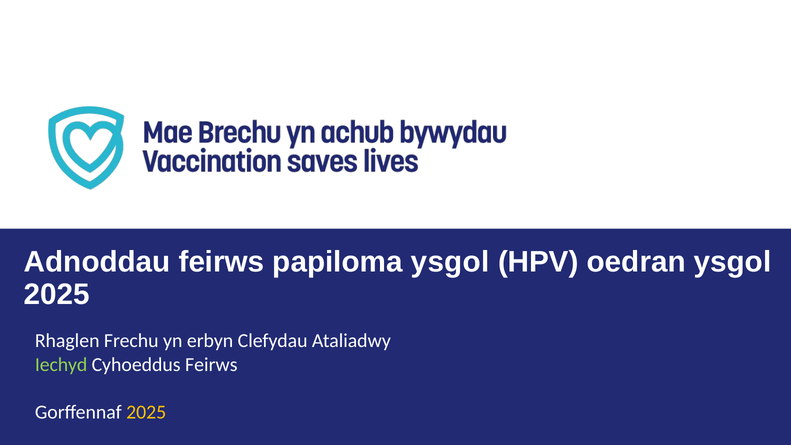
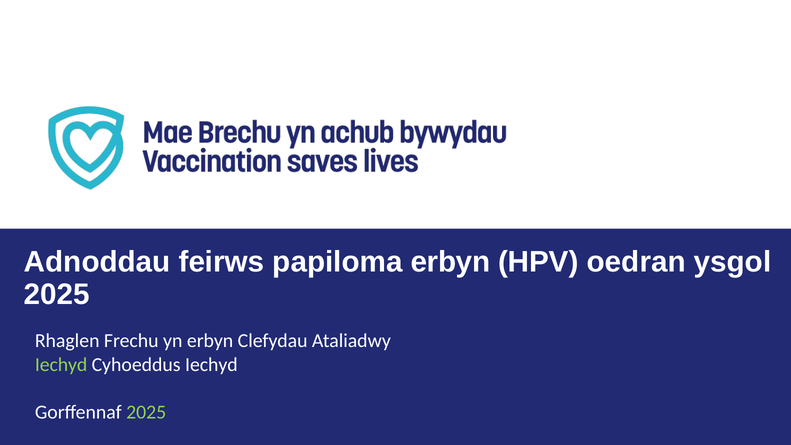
papiloma ysgol: ysgol -> erbyn
Cyhoeddus Feirws: Feirws -> Iechyd
2025 at (146, 412) colour: yellow -> light green
